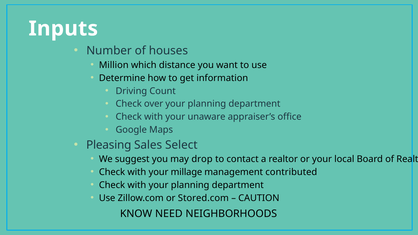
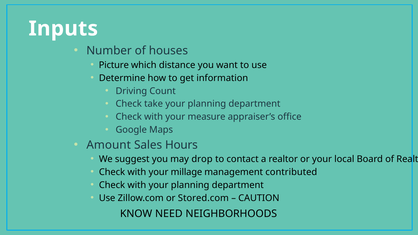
Million: Million -> Picture
over: over -> take
unaware: unaware -> measure
Pleasing: Pleasing -> Amount
Select: Select -> Hours
